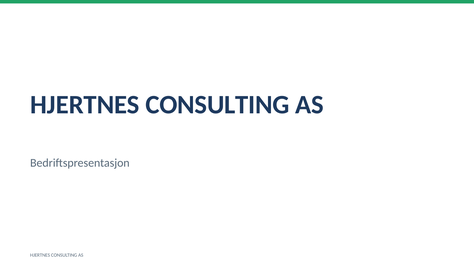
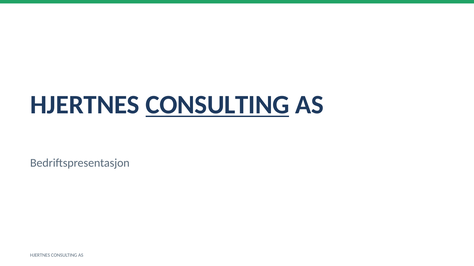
CONSULTING at (217, 105) underline: none -> present
